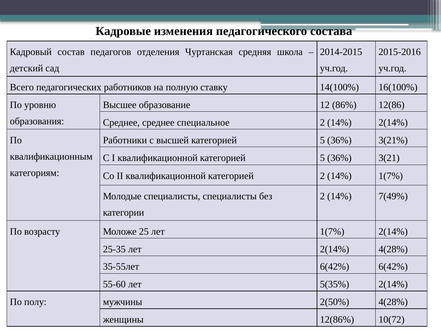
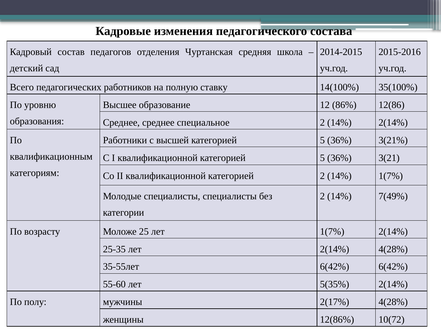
16(100%: 16(100% -> 35(100%
2(50%: 2(50% -> 2(17%
